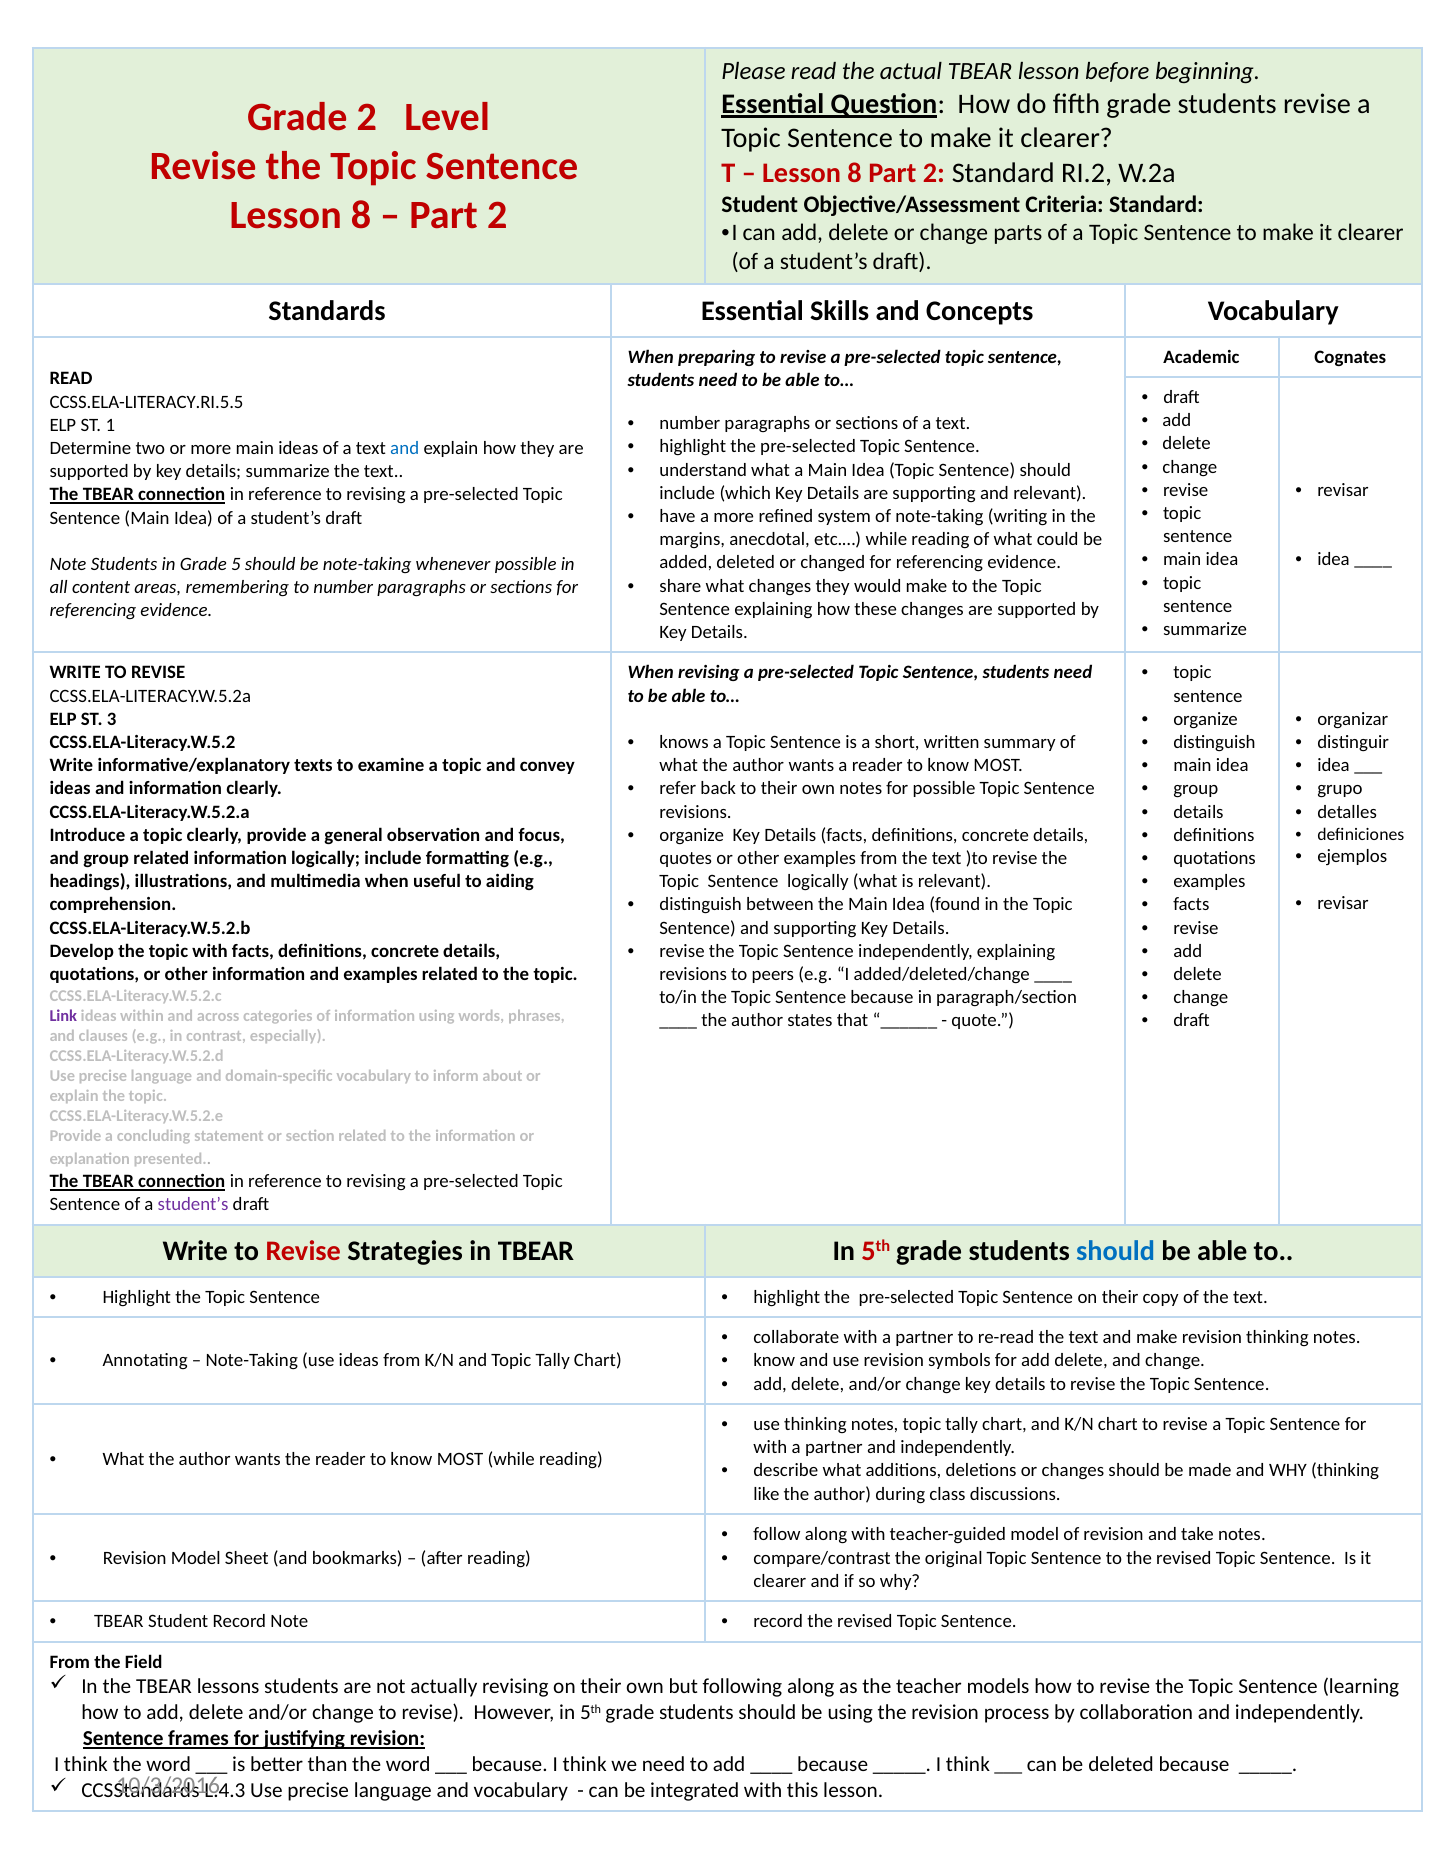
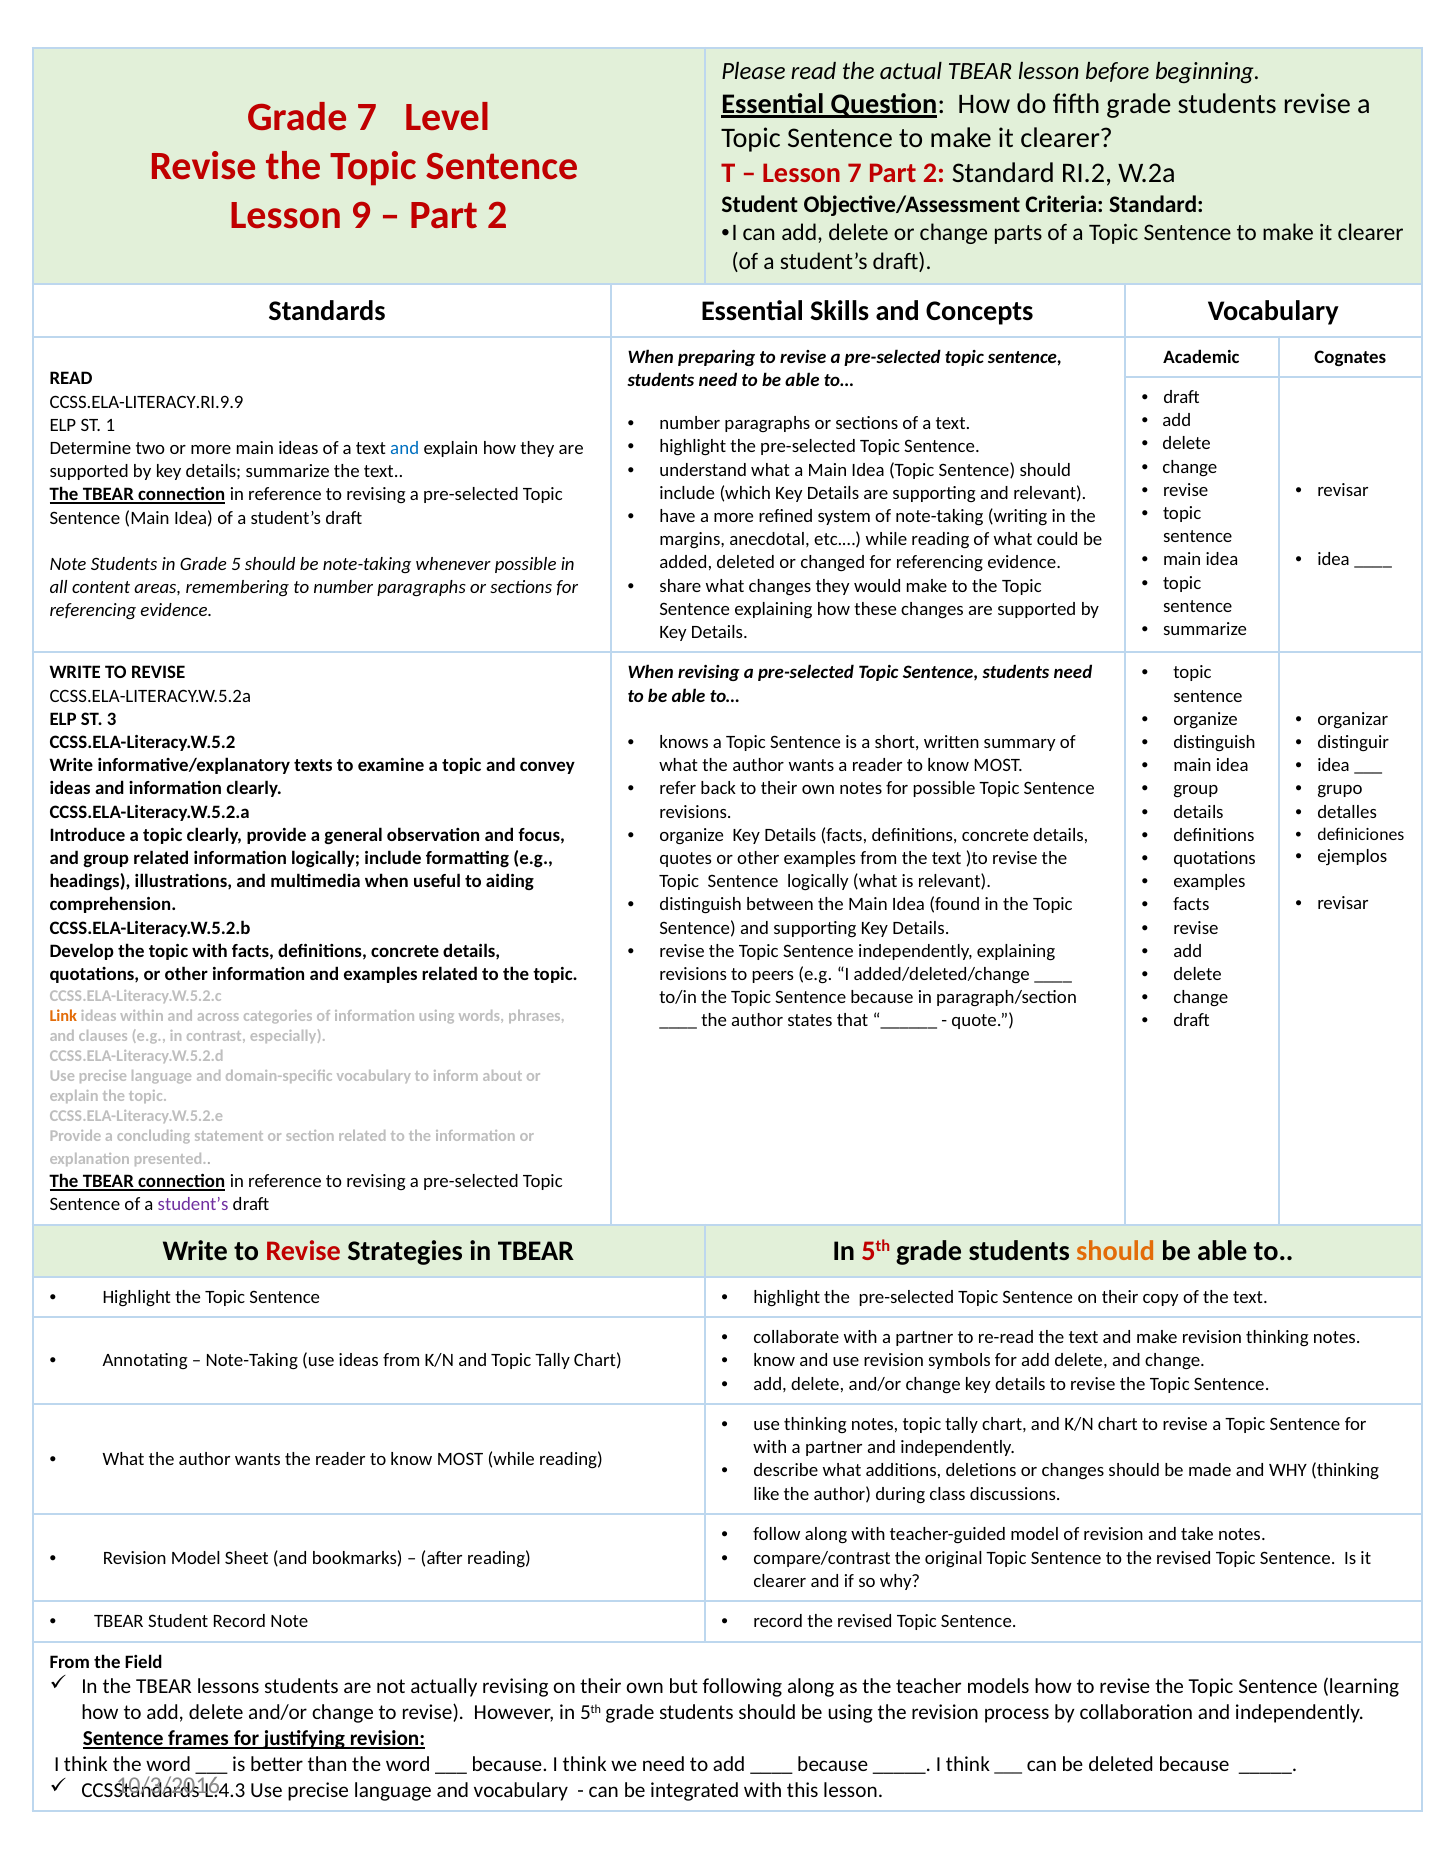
Grade 2: 2 -> 7
8 at (855, 173): 8 -> 7
8 at (361, 216): 8 -> 9
CCSS.ELA-LITERACY.RI.5.5: CCSS.ELA-LITERACY.RI.5.5 -> CCSS.ELA-LITERACY.RI.9.9
Link colour: purple -> orange
should at (1116, 1251) colour: blue -> orange
